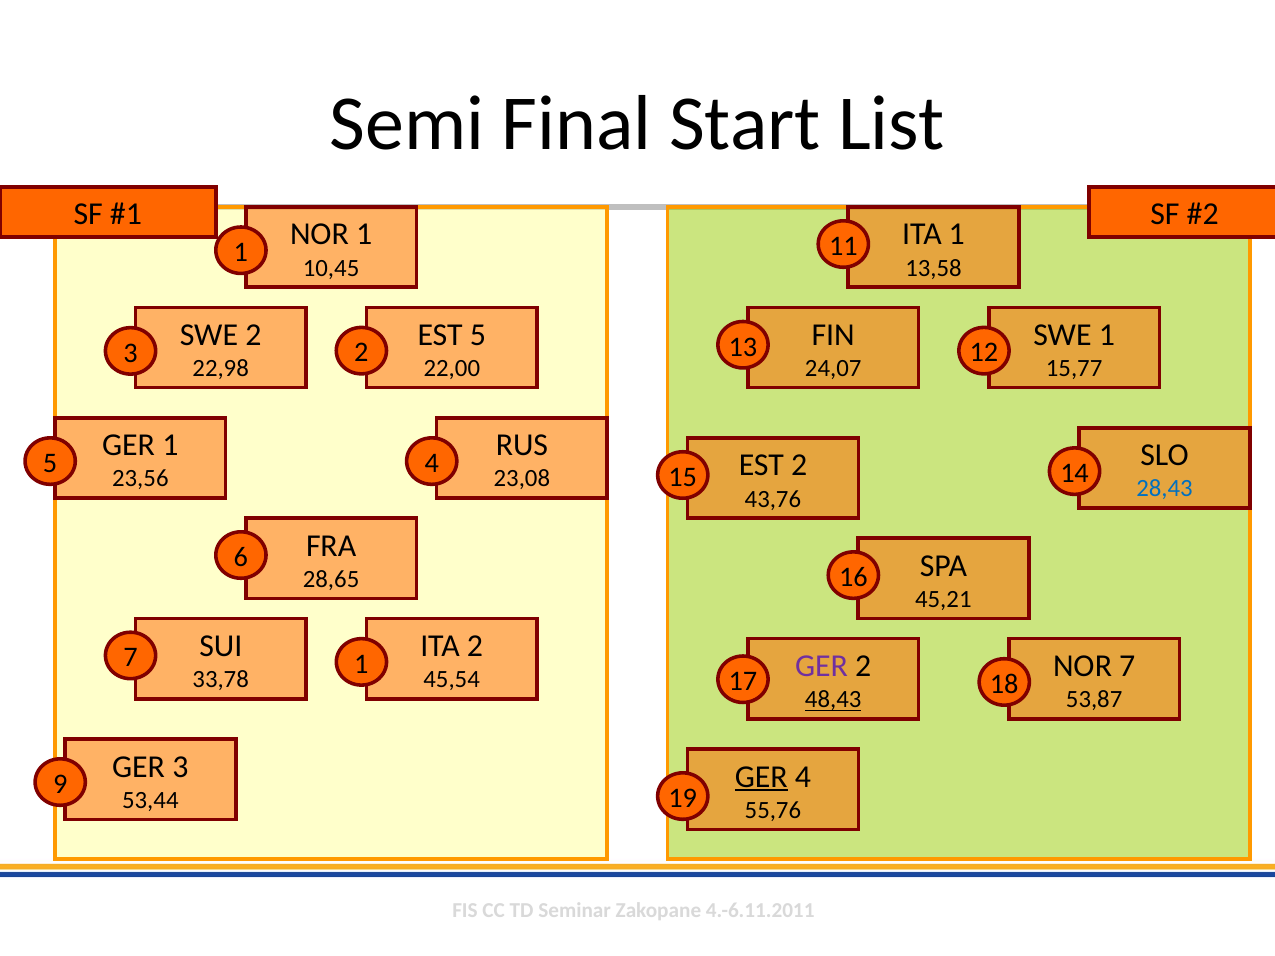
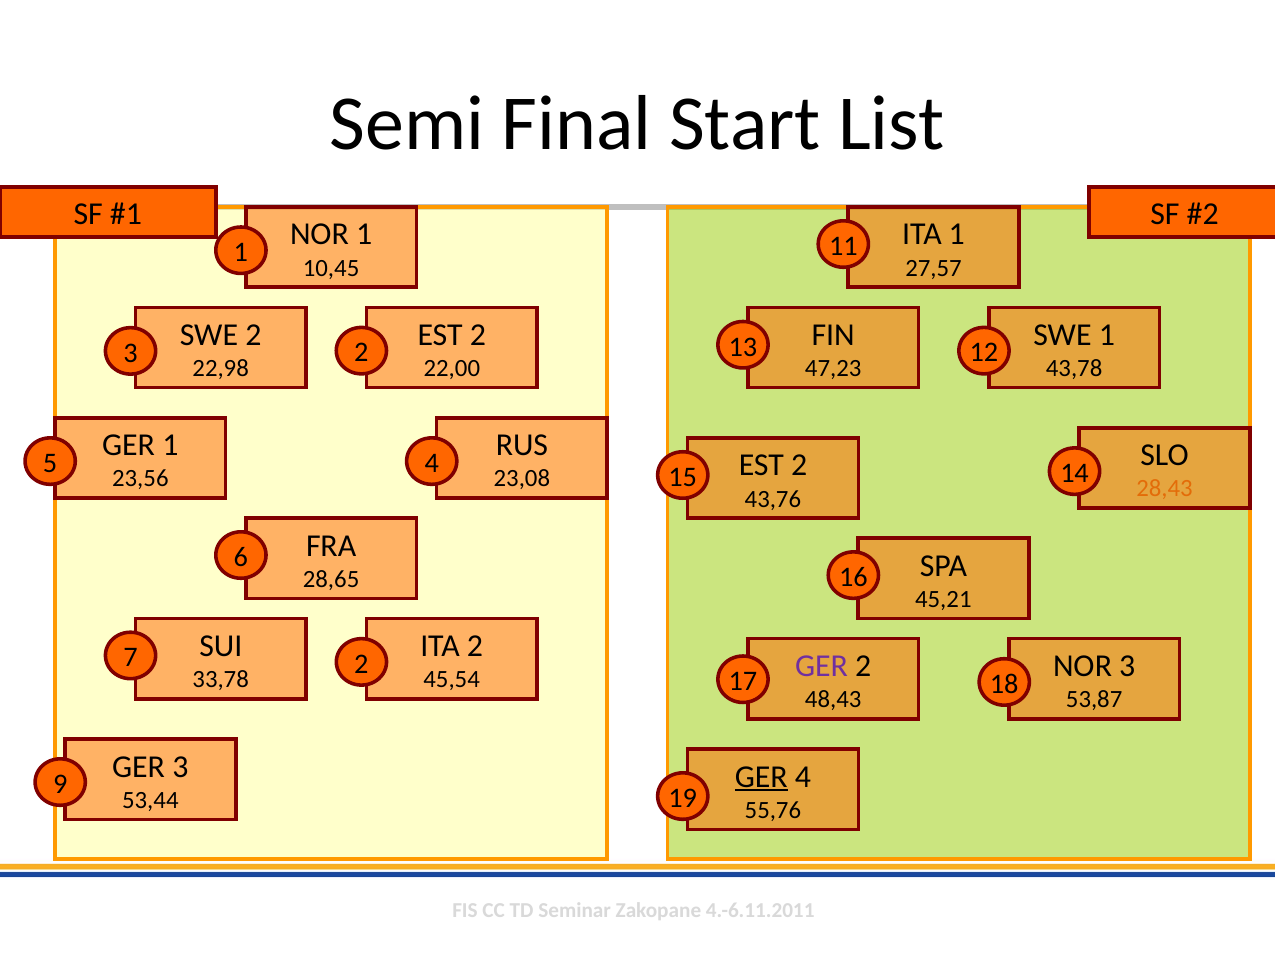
13,58: 13,58 -> 27,57
5 at (478, 335): 5 -> 2
15,77: 15,77 -> 43,78
24,07: 24,07 -> 47,23
28,43 colour: blue -> orange
7 1: 1 -> 2
NOR 7: 7 -> 3
48,43 underline: present -> none
